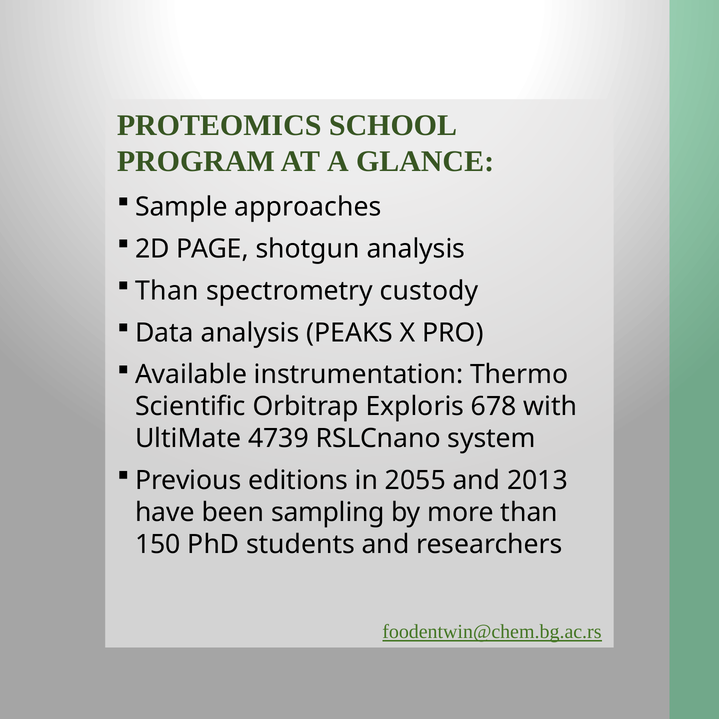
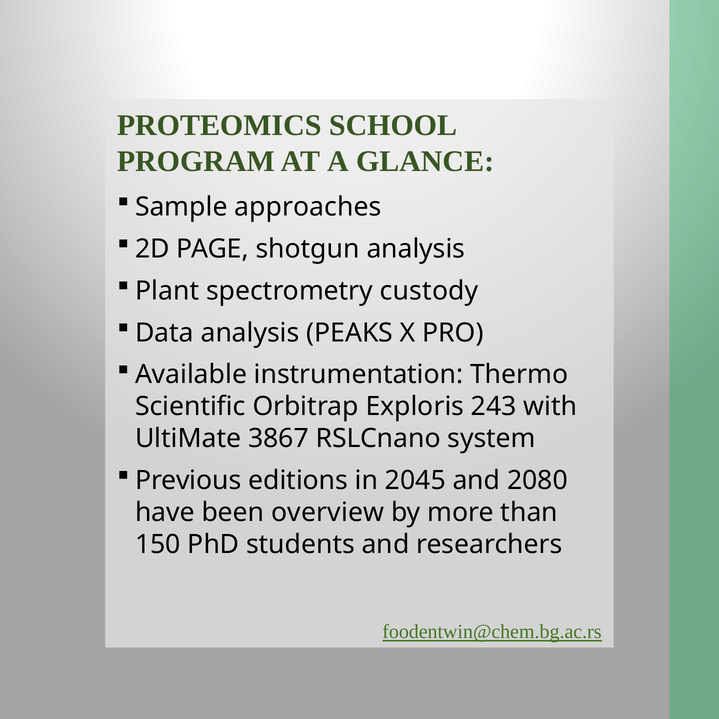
Than at (167, 291): Than -> Plant
678: 678 -> 243
4739: 4739 -> 3867
2055: 2055 -> 2045
2013: 2013 -> 2080
sampling: sampling -> overview
